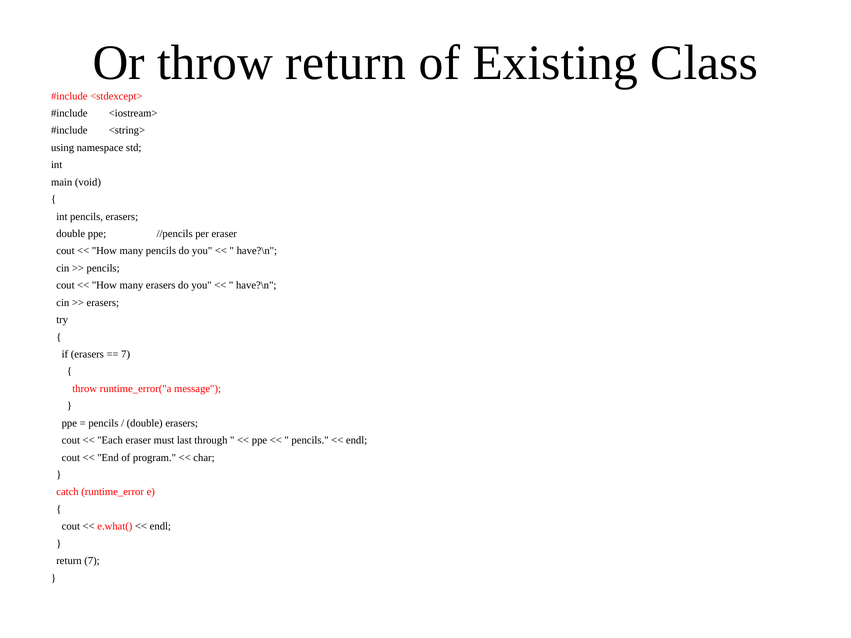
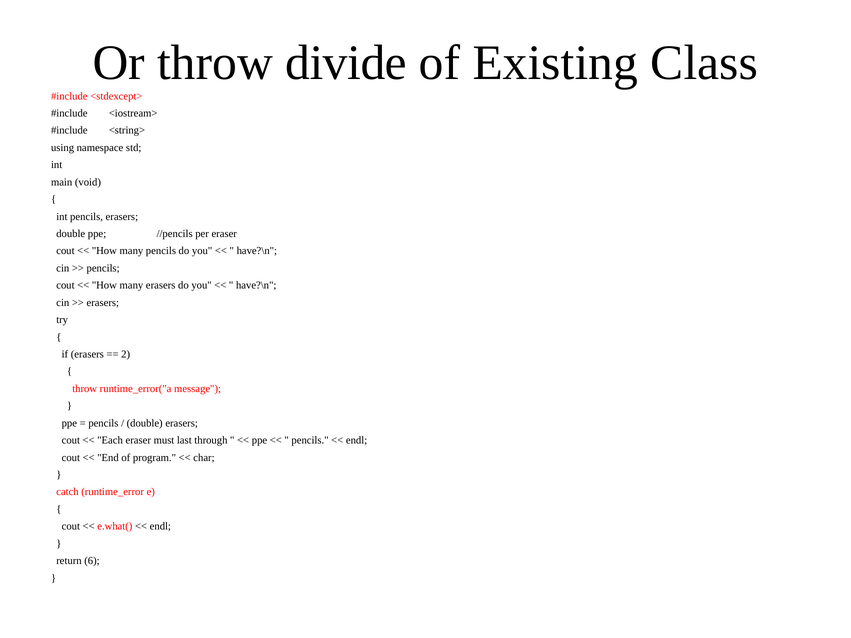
throw return: return -> divide
7 at (126, 354): 7 -> 2
return 7: 7 -> 6
